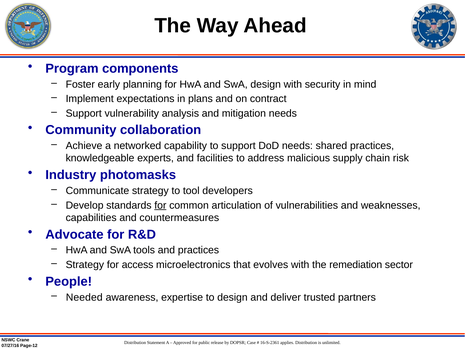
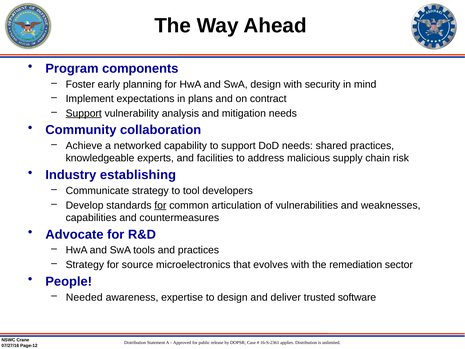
Support at (84, 113) underline: none -> present
photomasks: photomasks -> establishing
access: access -> source
partners: partners -> software
